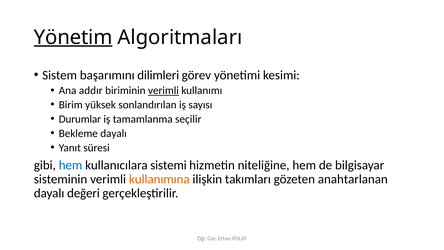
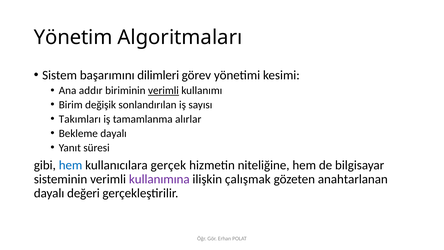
Yönetim underline: present -> none
yüksek: yüksek -> değişik
Durumlar: Durumlar -> Takımları
seçilir: seçilir -> alırlar
sistemi: sistemi -> gerçek
kullanımına colour: orange -> purple
takımları: takımları -> çalışmak
